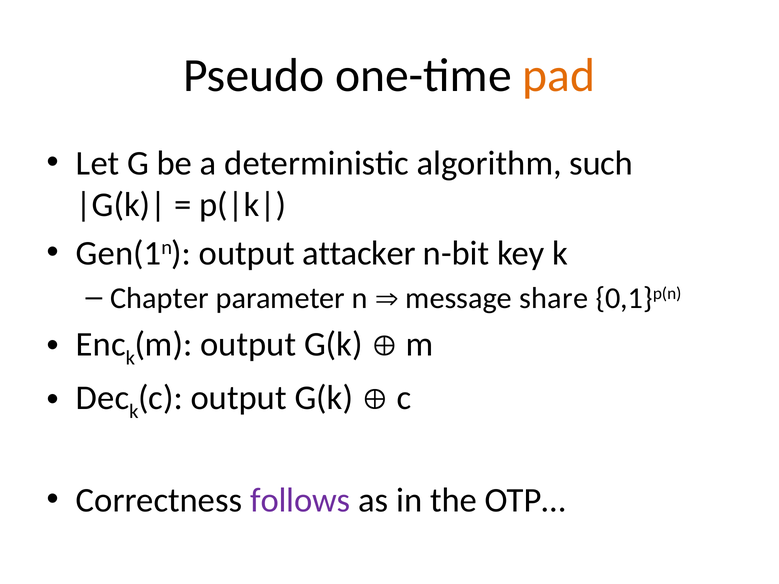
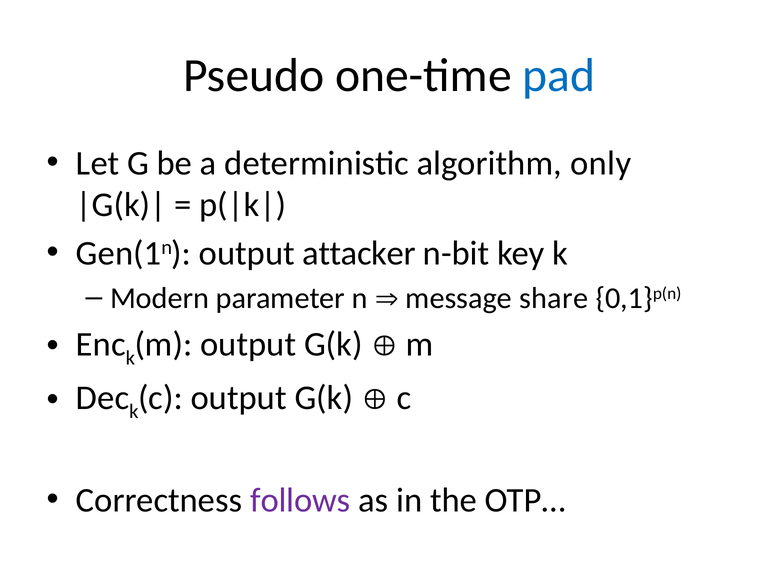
pad colour: orange -> blue
such: such -> only
Chapter: Chapter -> Modern
